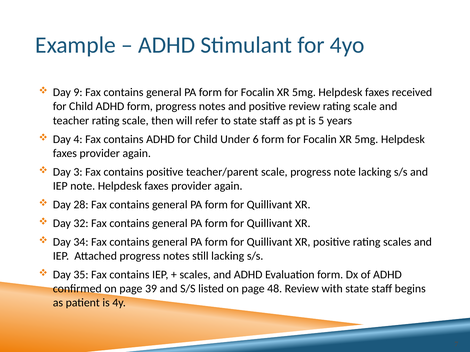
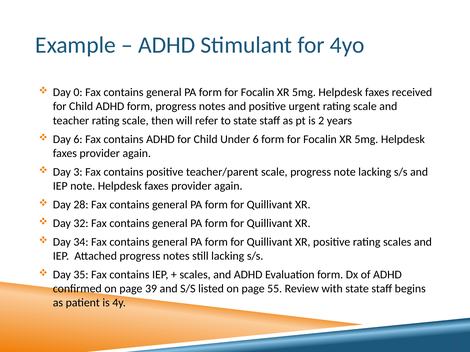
9: 9 -> 0
positive review: review -> urgent
5: 5 -> 2
Day 4: 4 -> 6
48: 48 -> 55
